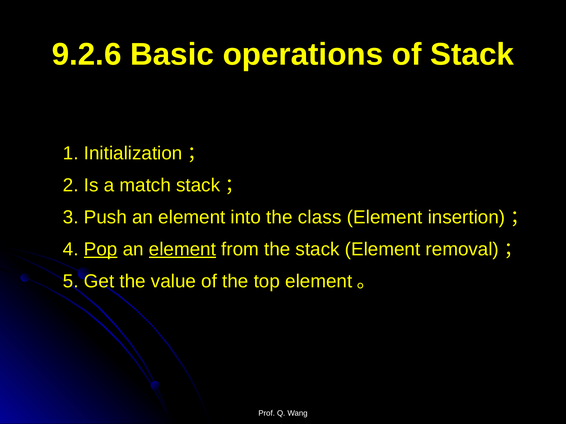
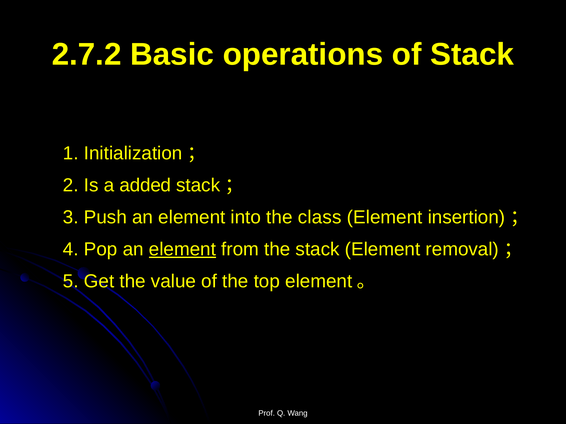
9.2.6: 9.2.6 -> 2.7.2
match: match -> added
Pop underline: present -> none
